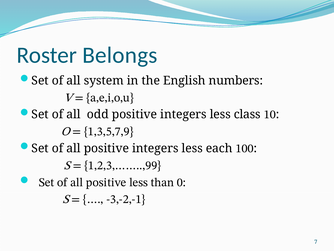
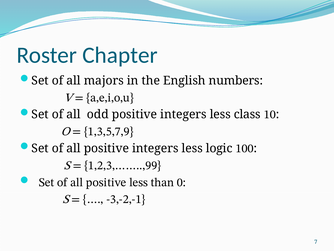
Belongs: Belongs -> Chapter
system: system -> majors
each: each -> logic
